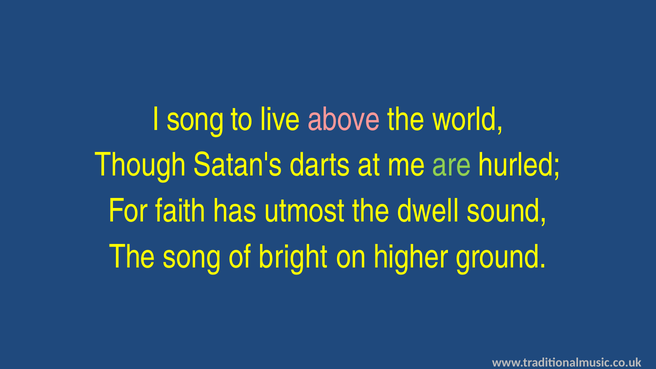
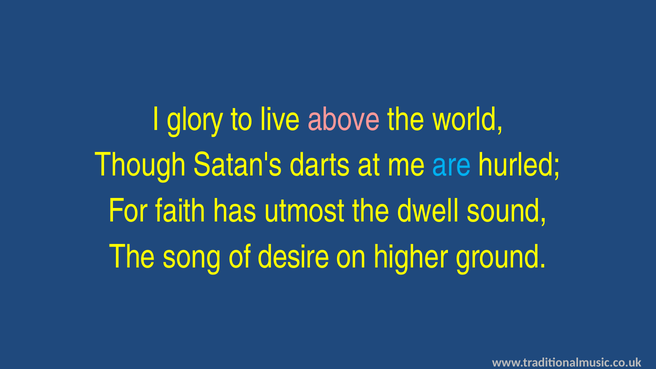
I song: song -> glory
are colour: light green -> light blue
bright: bright -> desire
